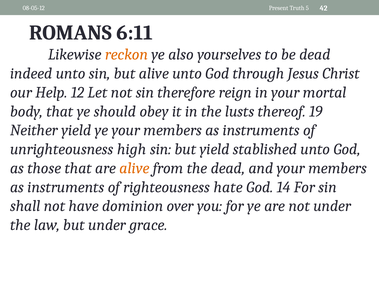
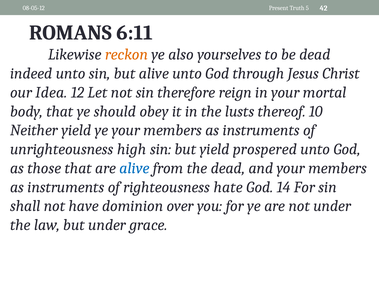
Help: Help -> Idea
19: 19 -> 10
stablished: stablished -> prospered
alive at (134, 168) colour: orange -> blue
